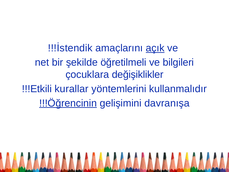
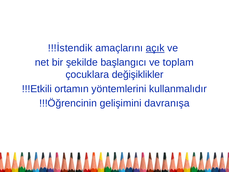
öğretilmeli: öğretilmeli -> başlangıcı
bilgileri: bilgileri -> toplam
kurallar: kurallar -> ortamın
!!!Öğrencinin underline: present -> none
